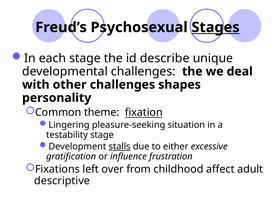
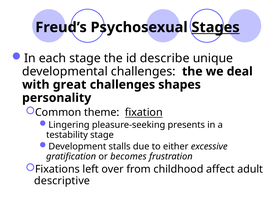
other: other -> great
situation: situation -> presents
stalls underline: present -> none
influence: influence -> becomes
